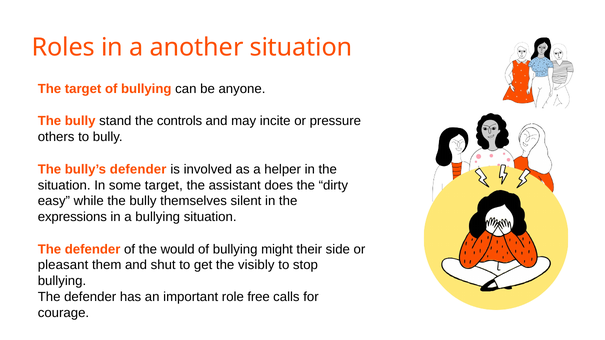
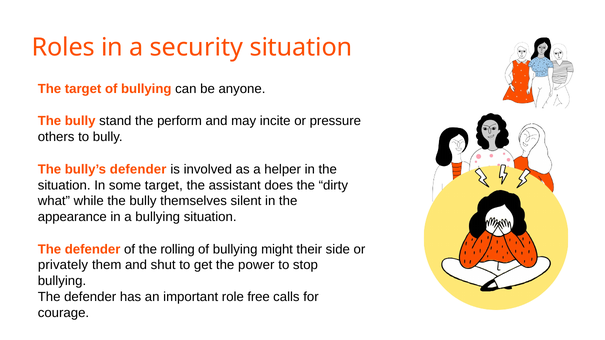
another: another -> security
controls: controls -> perform
easy: easy -> what
expressions: expressions -> appearance
would: would -> rolling
pleasant: pleasant -> privately
visibly: visibly -> power
